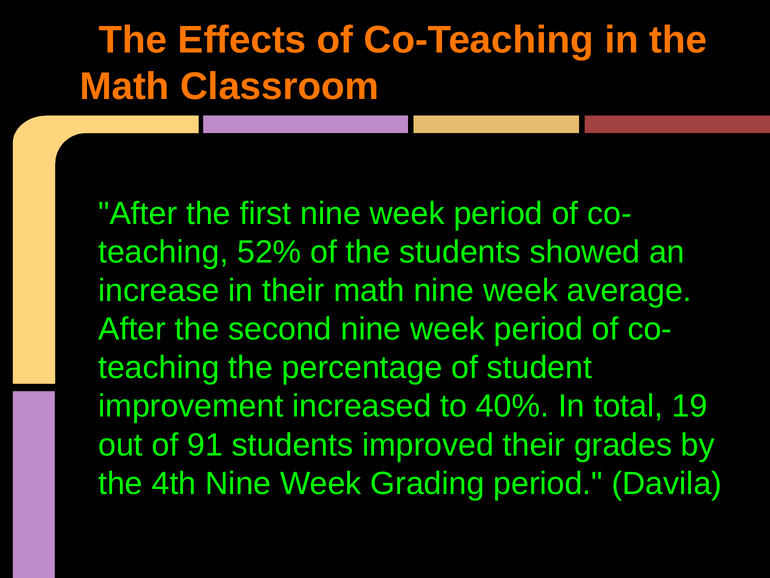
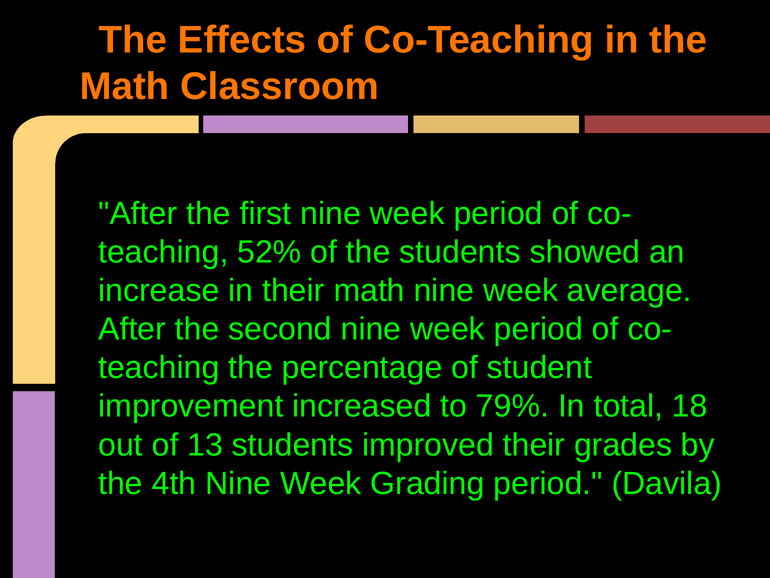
40%: 40% -> 79%
19: 19 -> 18
91: 91 -> 13
